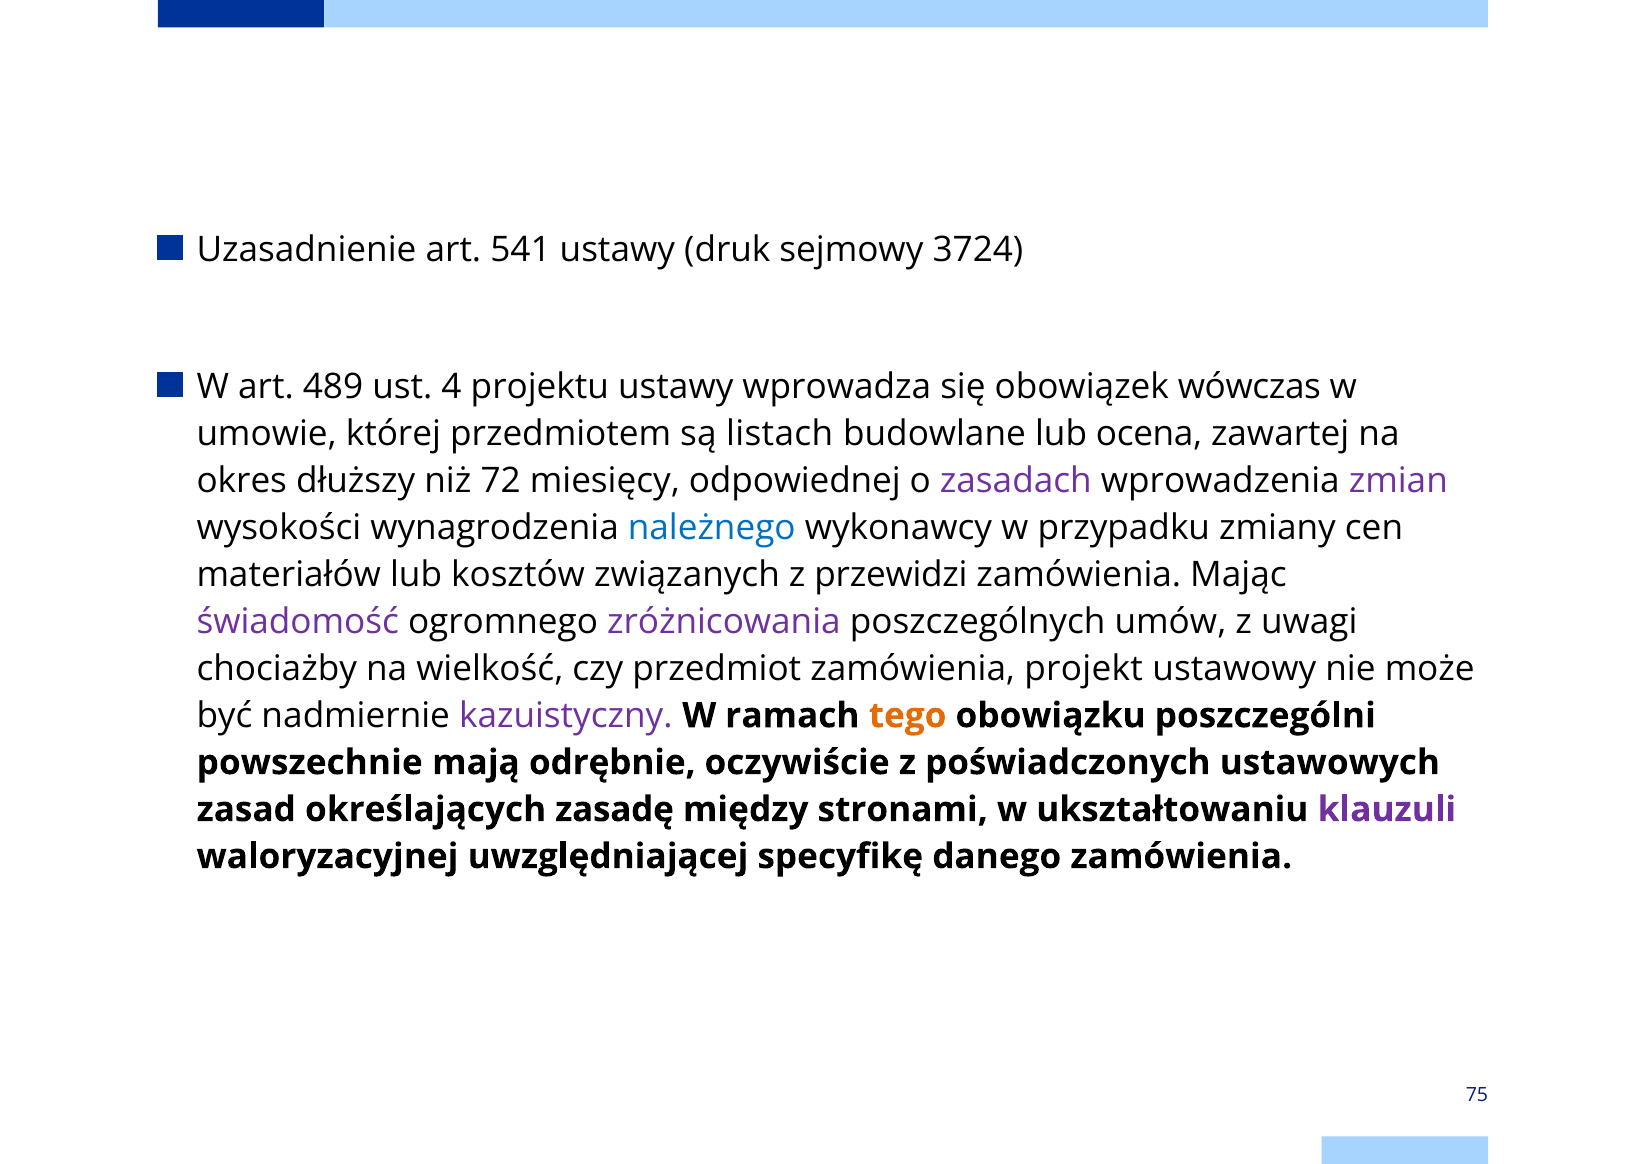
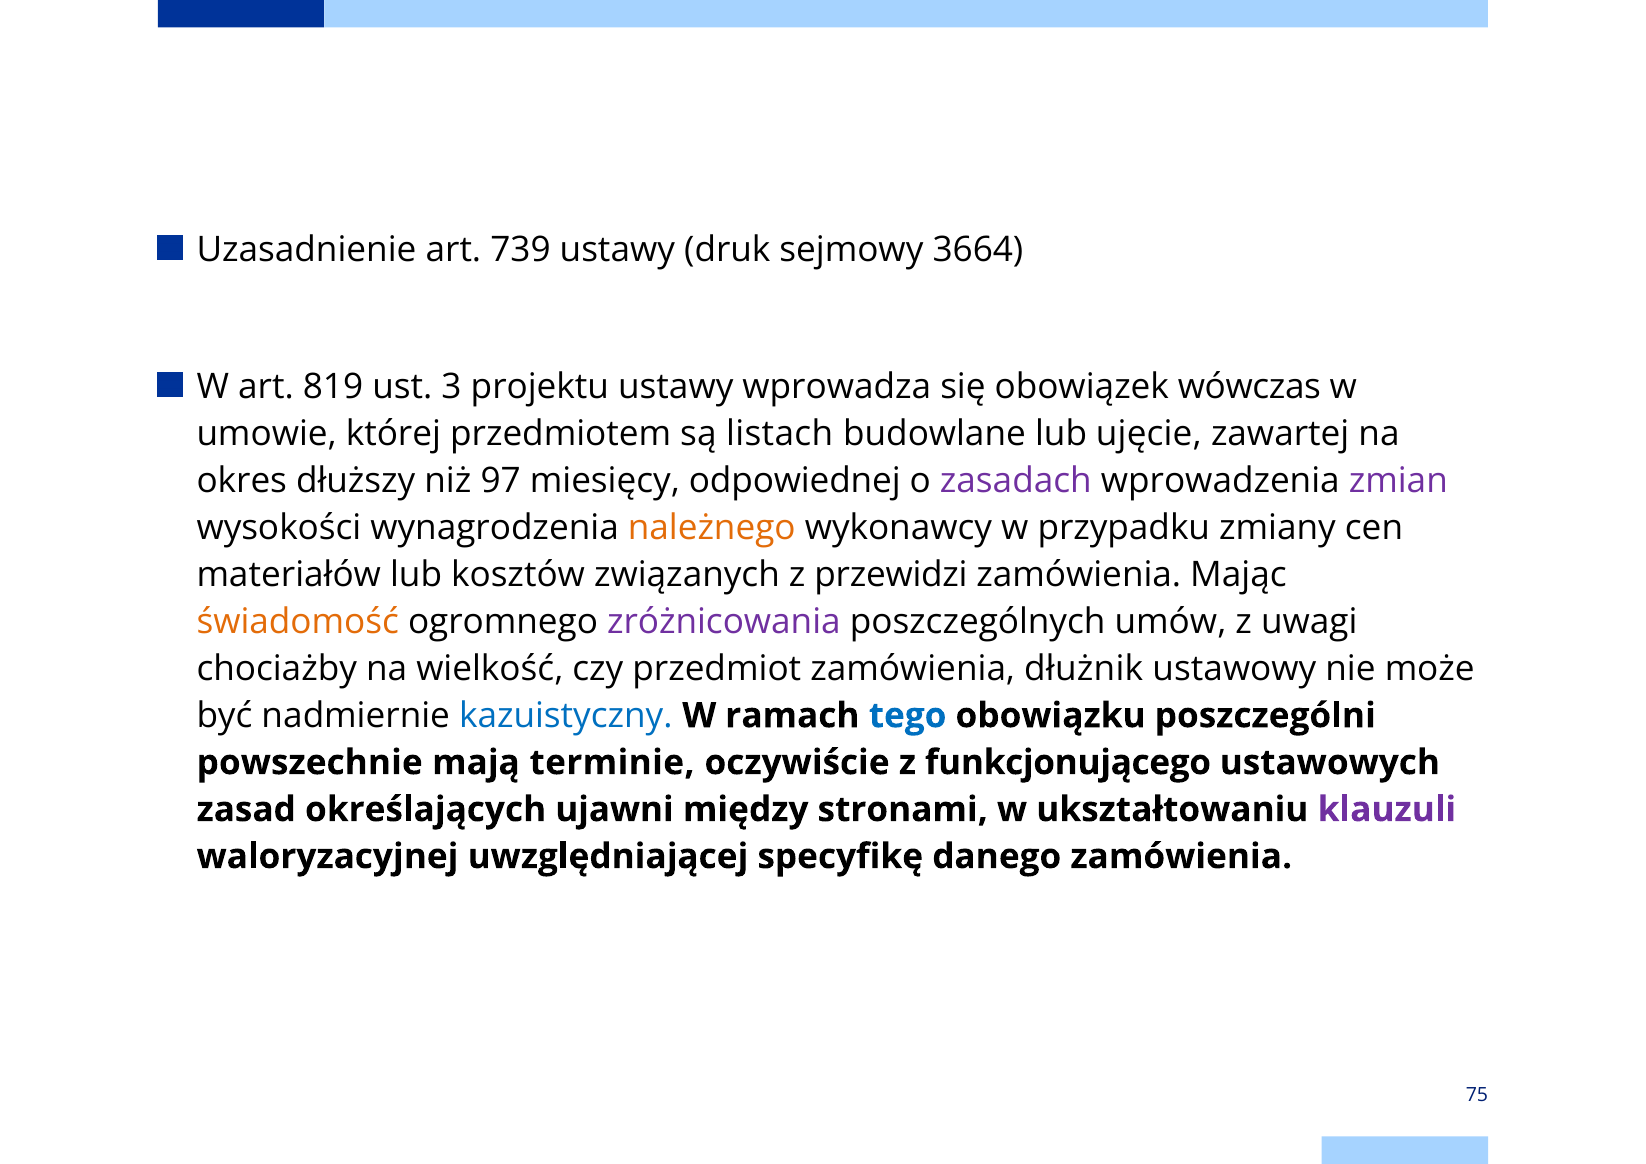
541: 541 -> 739
3724: 3724 -> 3664
489: 489 -> 819
4: 4 -> 3
ocena: ocena -> ujęcie
72: 72 -> 97
należnego colour: blue -> orange
świadomość colour: purple -> orange
projekt: projekt -> dłużnik
kazuistyczny colour: purple -> blue
tego colour: orange -> blue
odrębnie: odrębnie -> terminie
poświadczonych: poświadczonych -> funkcjonującego
zasadę: zasadę -> ujawni
